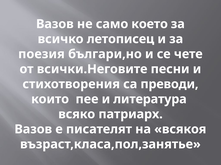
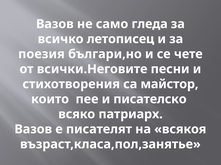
което: което -> гледа
преводи: преводи -> майстор
литература: литература -> писателско
